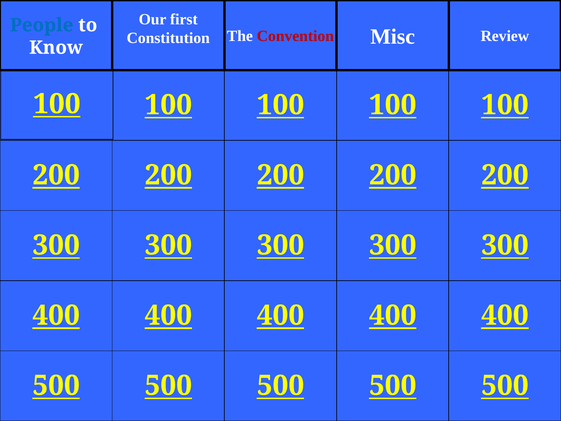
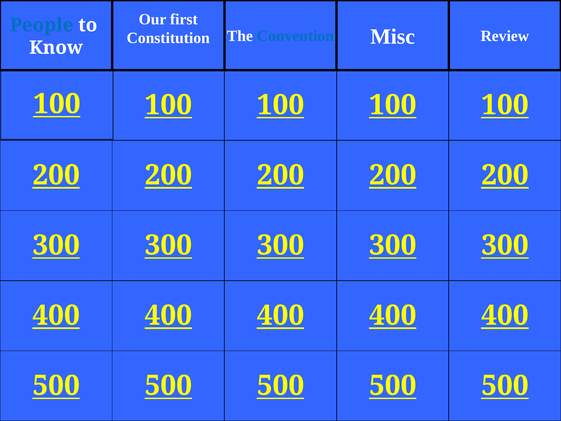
Convention colour: red -> blue
